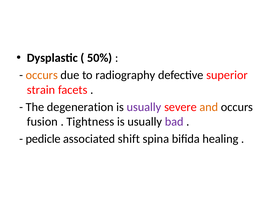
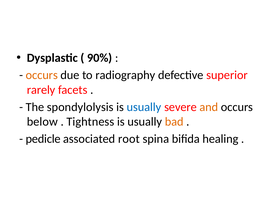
50%: 50% -> 90%
strain: strain -> rarely
degeneration: degeneration -> spondylolysis
usually at (144, 107) colour: purple -> blue
fusion: fusion -> below
bad colour: purple -> orange
shift: shift -> root
